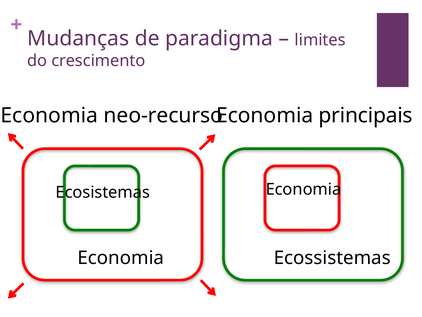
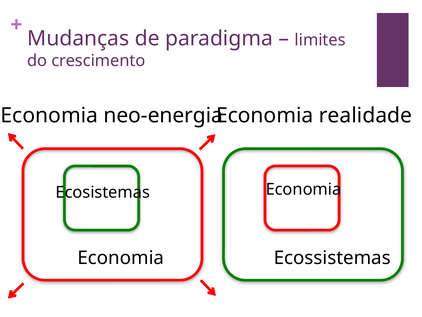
neo-recurso: neo-recurso -> neo-energia
principais: principais -> realidade
